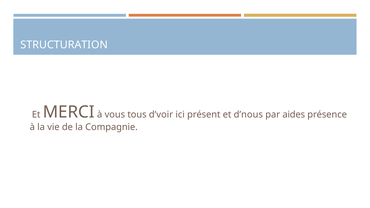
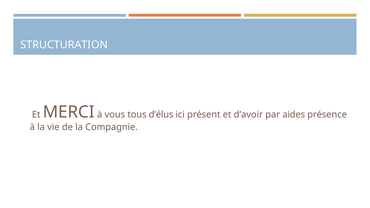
d’voir: d’voir -> d’élus
d’nous: d’nous -> d’avoir
